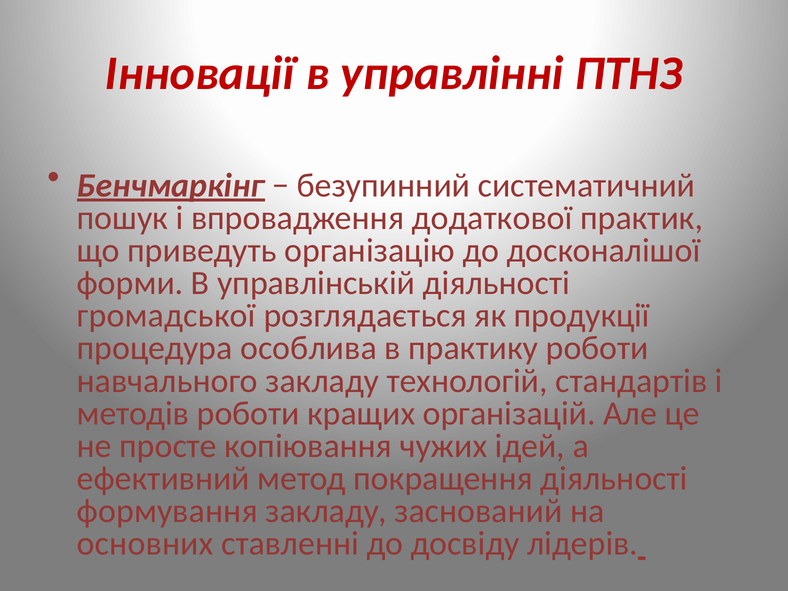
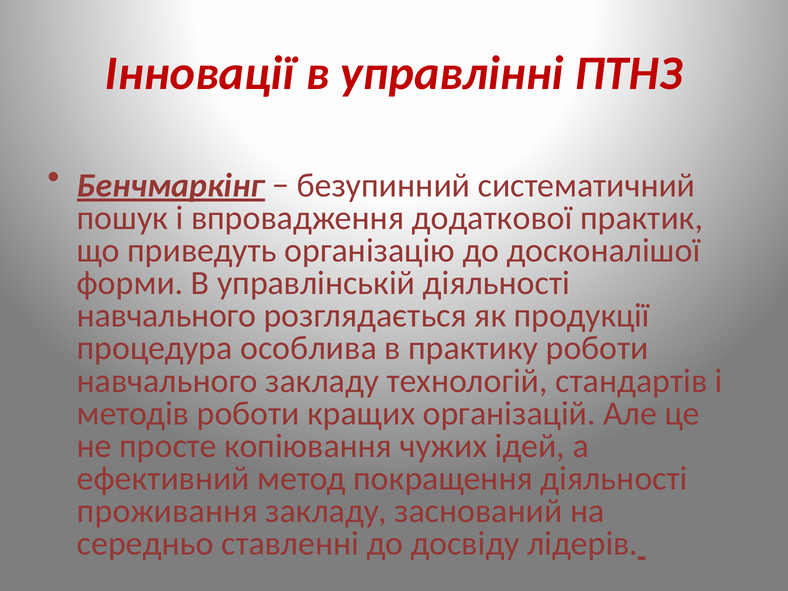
громадської at (166, 316): громадської -> навчального
формування: формування -> проживання
основних: основних -> середньо
